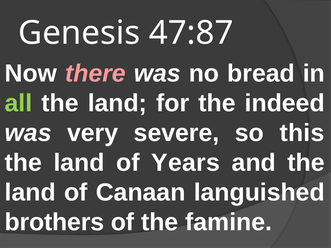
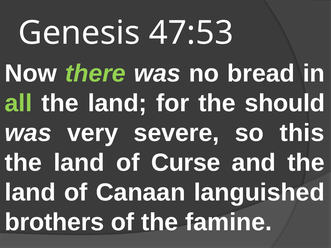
47:87: 47:87 -> 47:53
there colour: pink -> light green
indeed: indeed -> should
Years: Years -> Curse
